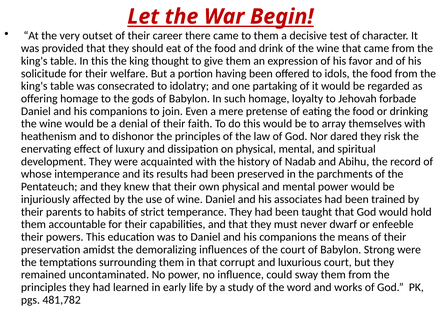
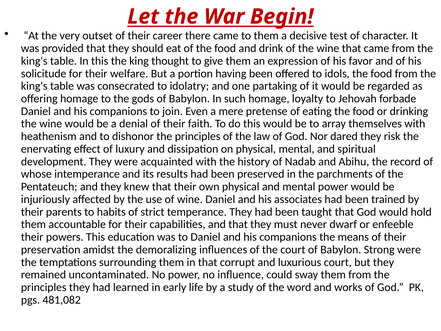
481,782: 481,782 -> 481,082
